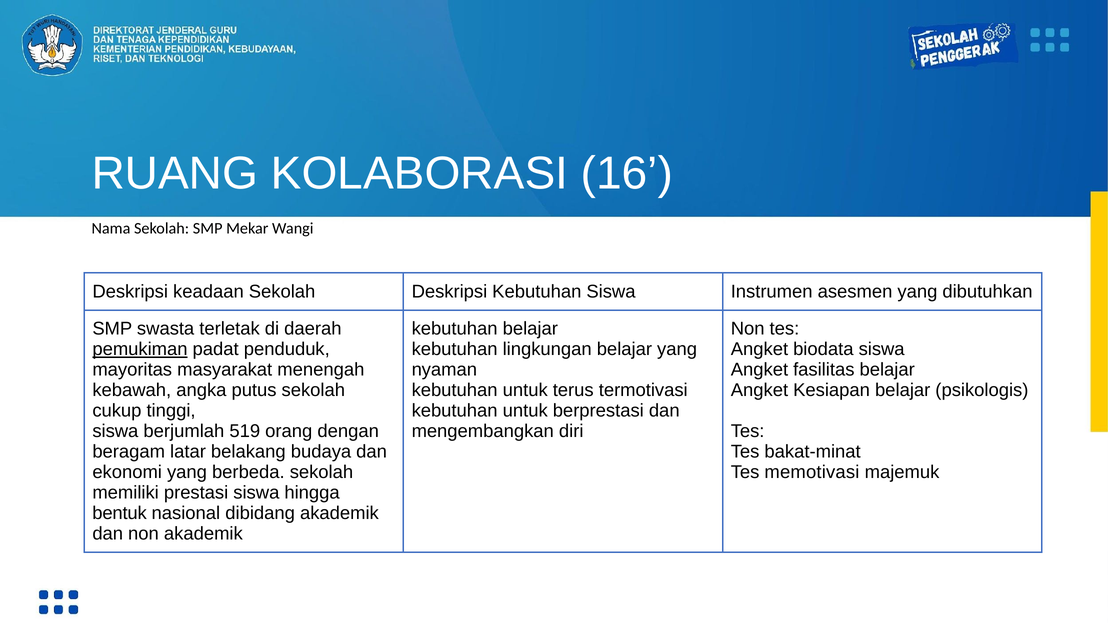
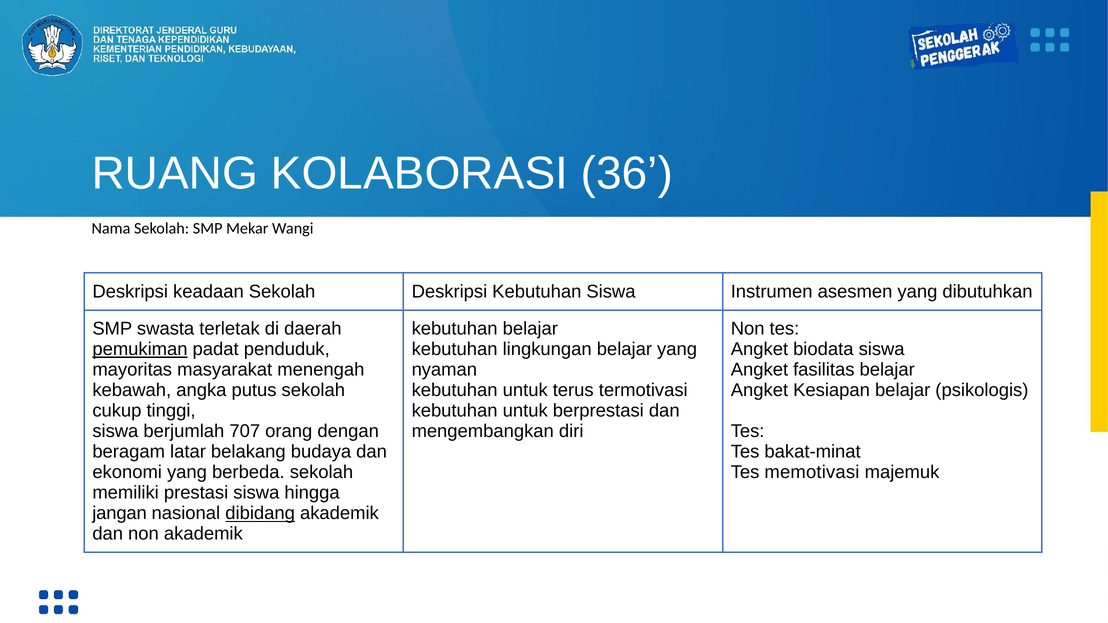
16: 16 -> 36
519: 519 -> 707
bentuk: bentuk -> jangan
dibidang underline: none -> present
